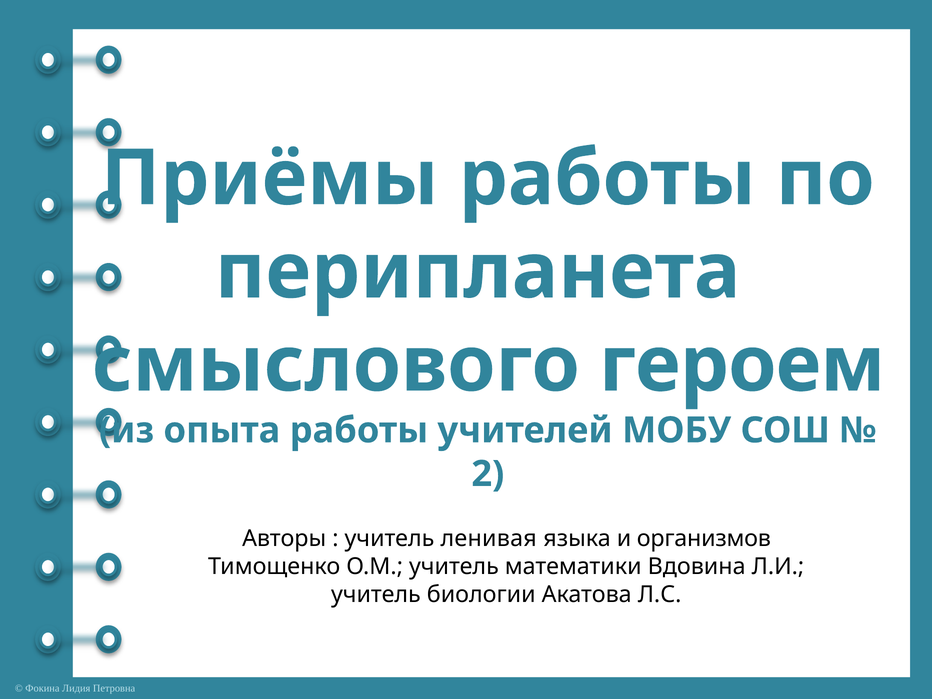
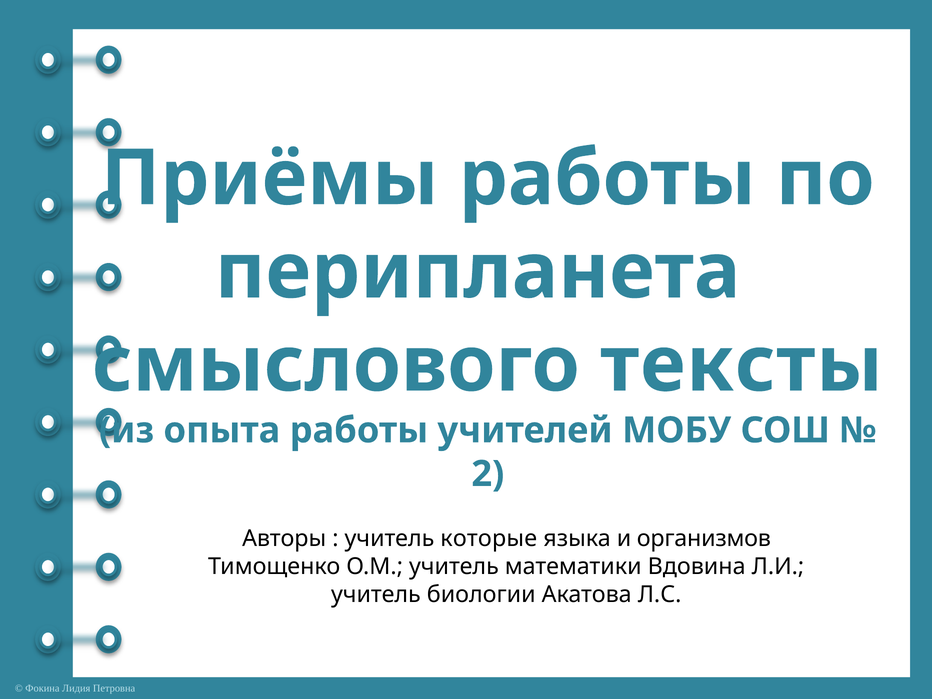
героем: героем -> тексты
ленивая: ленивая -> которые
